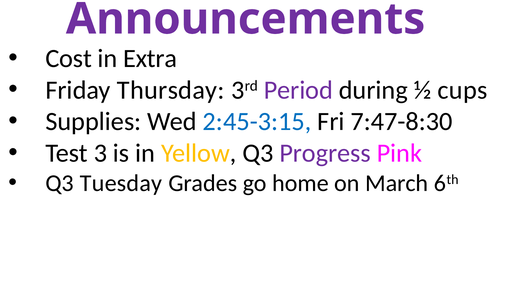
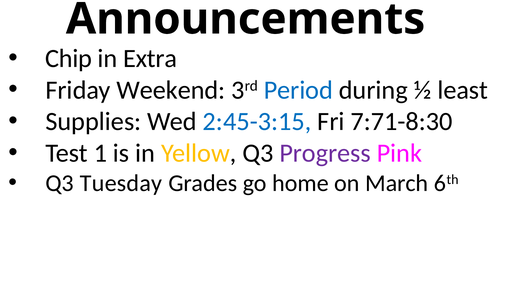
Announcements colour: purple -> black
Cost: Cost -> Chip
Thursday: Thursday -> Weekend
Period colour: purple -> blue
cups: cups -> least
7:47-8:30: 7:47-8:30 -> 7:71-8:30
3: 3 -> 1
